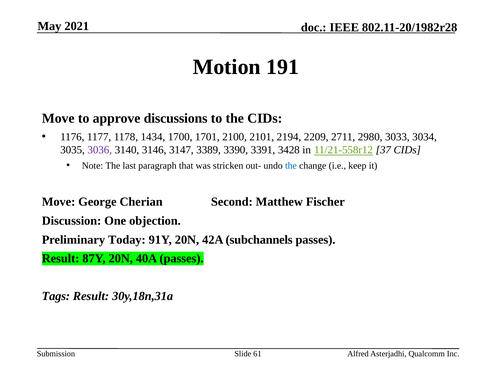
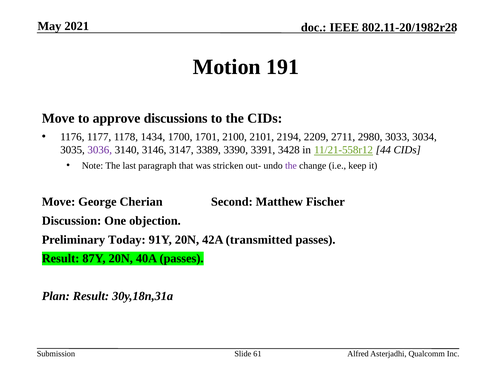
37: 37 -> 44
the at (291, 166) colour: blue -> purple
subchannels: subchannels -> transmitted
Tags: Tags -> Plan
